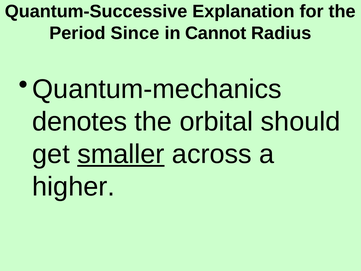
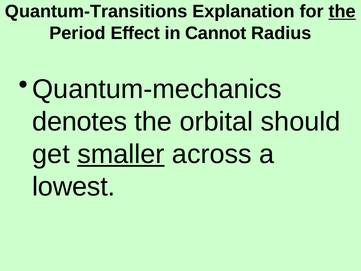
Quantum-Successive: Quantum-Successive -> Quantum-Transitions
the at (342, 11) underline: none -> present
Since: Since -> Effect
higher: higher -> lowest
